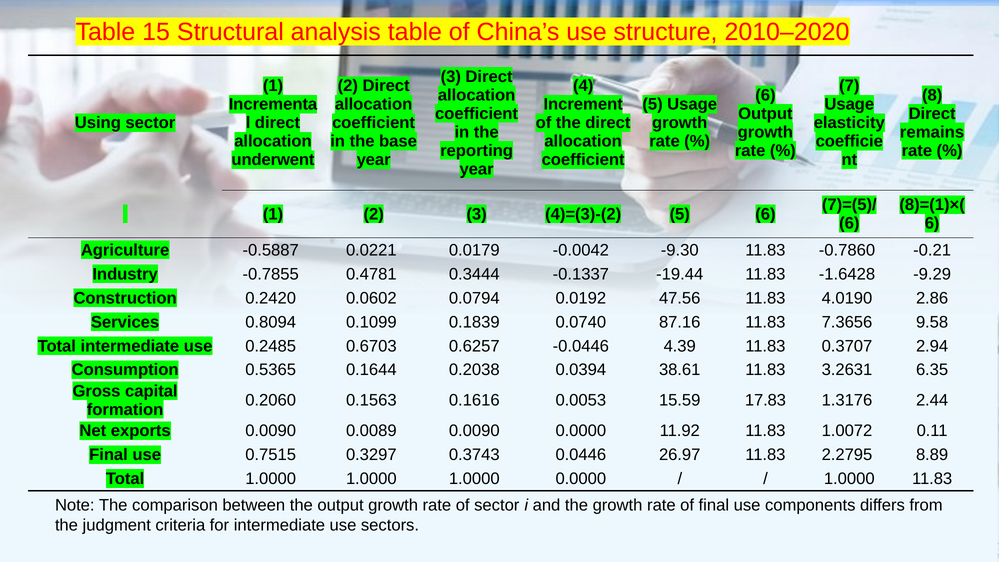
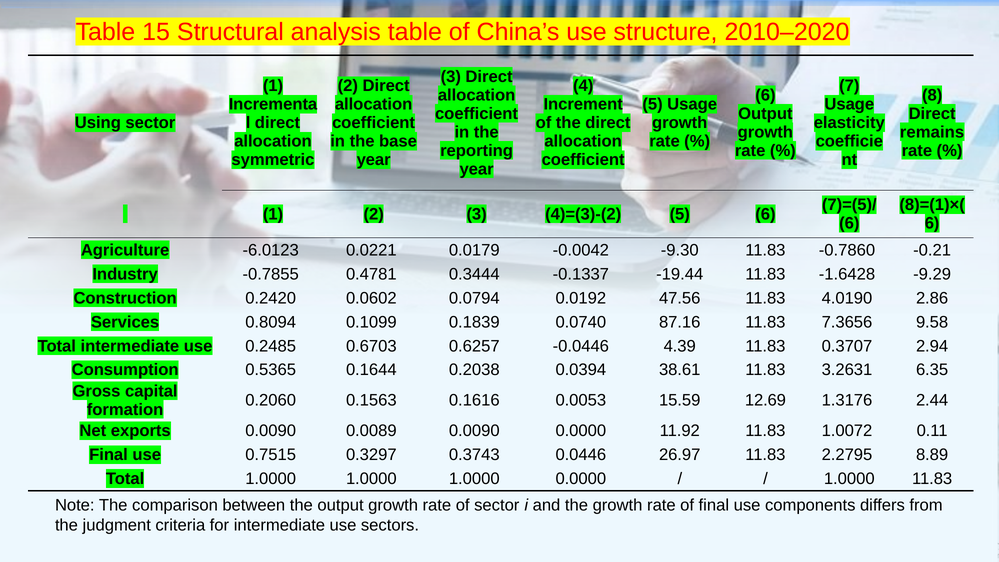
underwent: underwent -> symmetric
-0.5887: -0.5887 -> -6.0123
17.83: 17.83 -> 12.69
